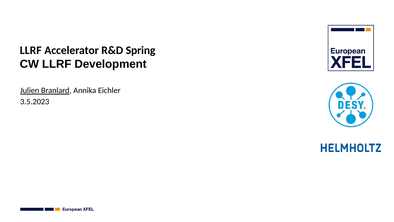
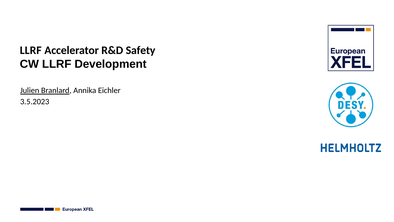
Spring: Spring -> Safety
